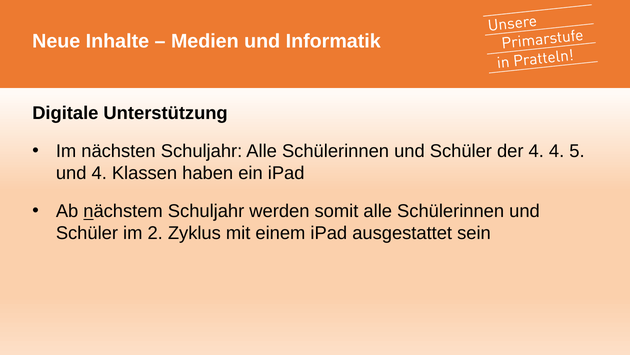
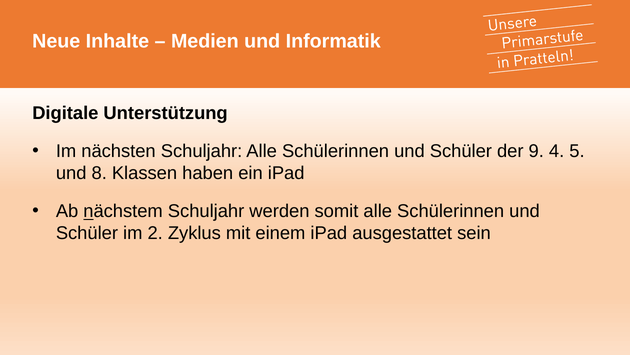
der 4: 4 -> 9
und 4: 4 -> 8
